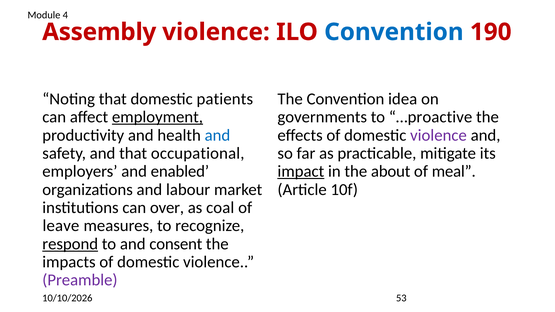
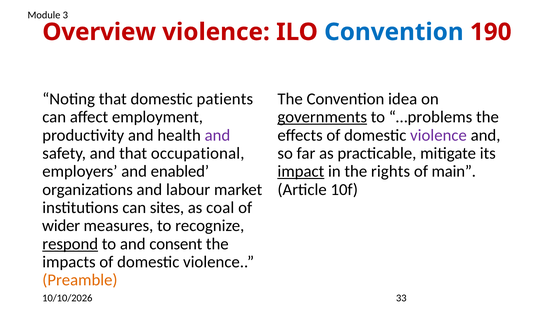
4: 4 -> 3
Assembly: Assembly -> Overview
employment underline: present -> none
governments underline: none -> present
…proactive: …proactive -> …problems
and at (217, 135) colour: blue -> purple
about: about -> rights
meal: meal -> main
over: over -> sites
leave: leave -> wider
Preamble colour: purple -> orange
53: 53 -> 33
